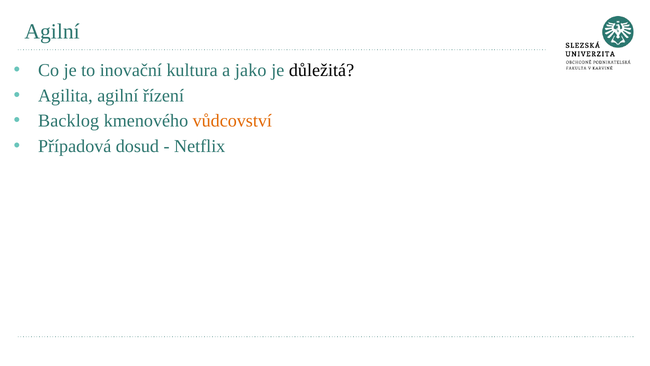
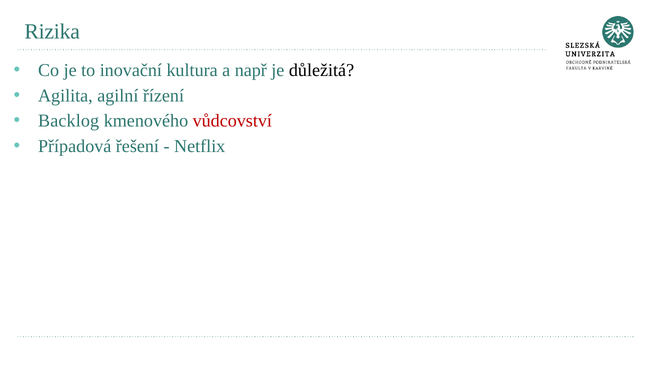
Agilní at (52, 32): Agilní -> Rizika
jako: jako -> např
vůdcovství colour: orange -> red
dosud: dosud -> řešení
